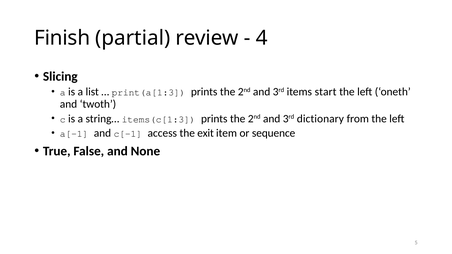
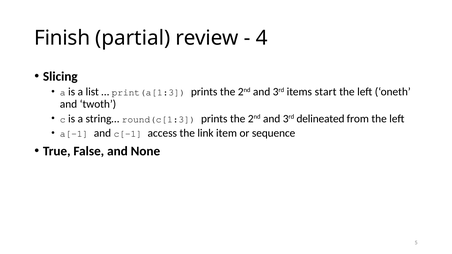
items(c[1:3: items(c[1:3 -> round(c[1:3
dictionary: dictionary -> delineated
exit: exit -> link
